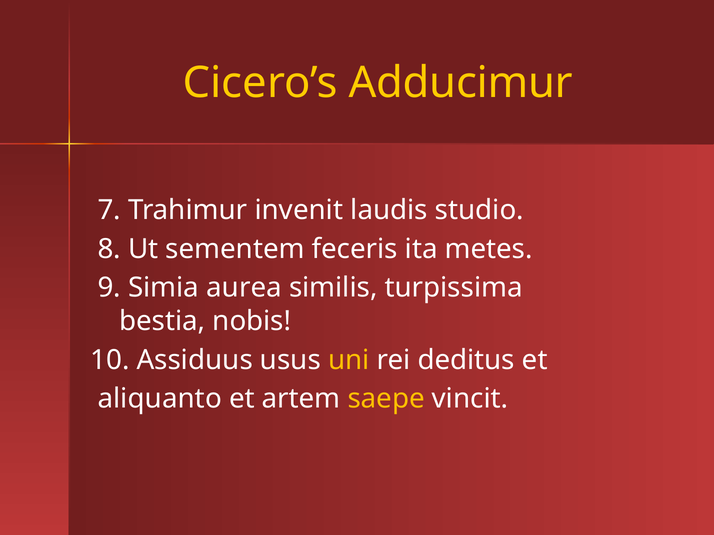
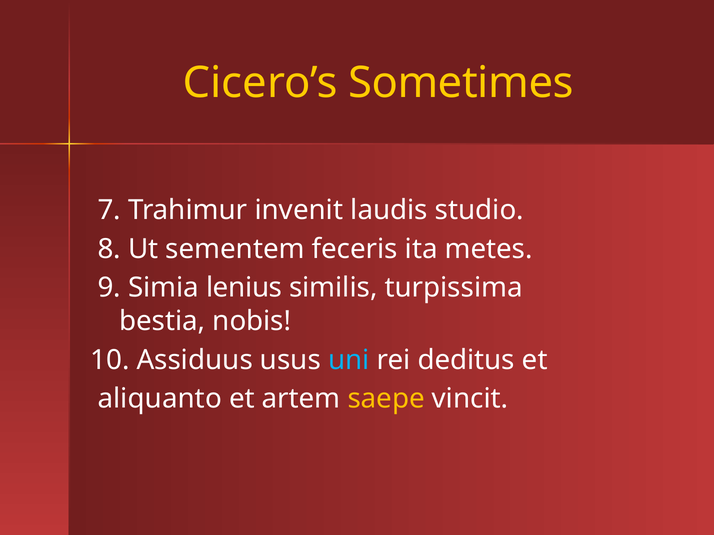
Adducimur: Adducimur -> Sometimes
aurea: aurea -> lenius
uni colour: yellow -> light blue
